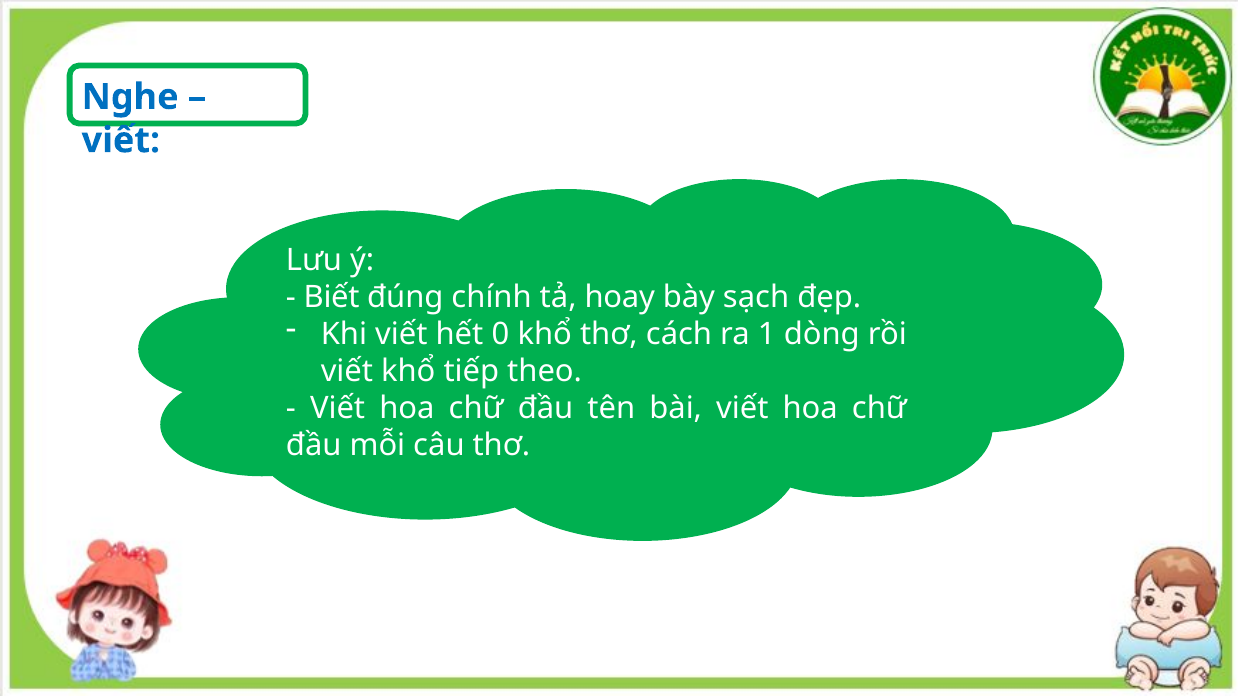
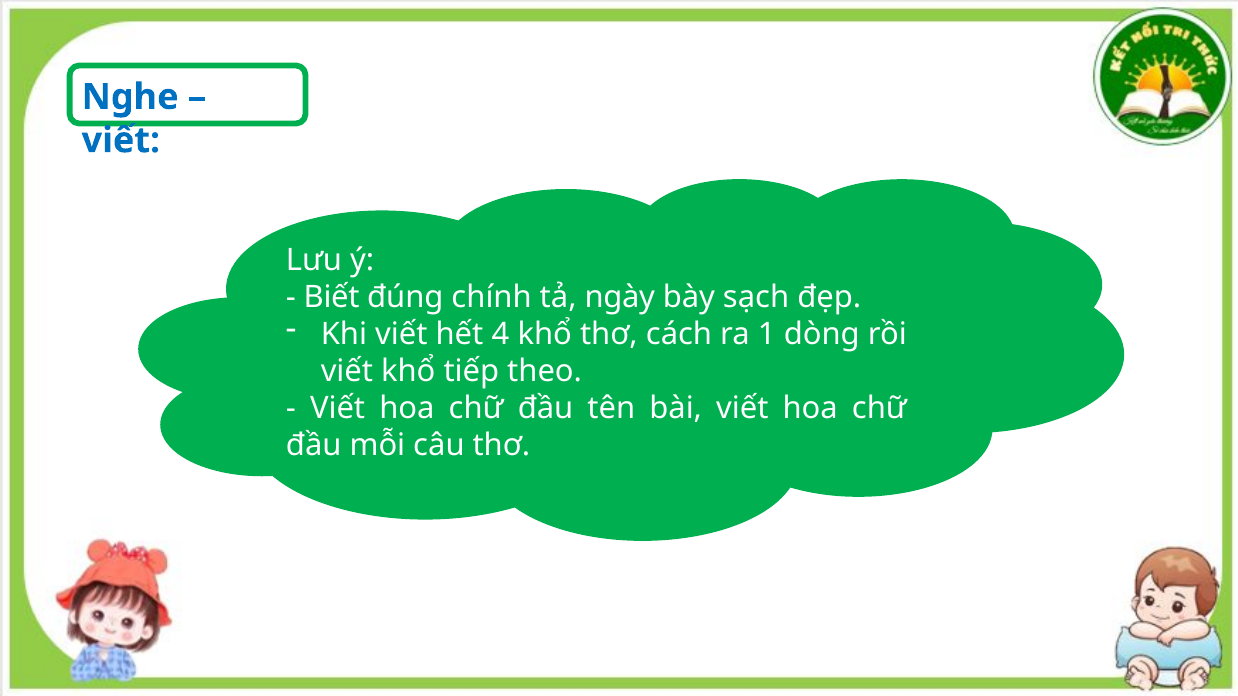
hoay: hoay -> ngày
0: 0 -> 4
